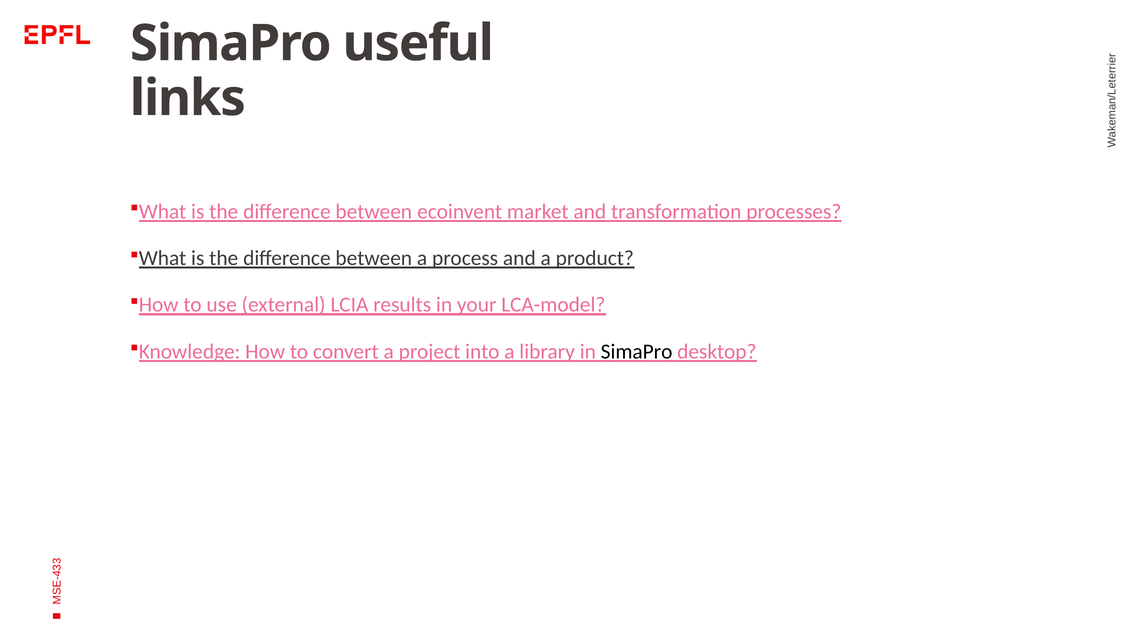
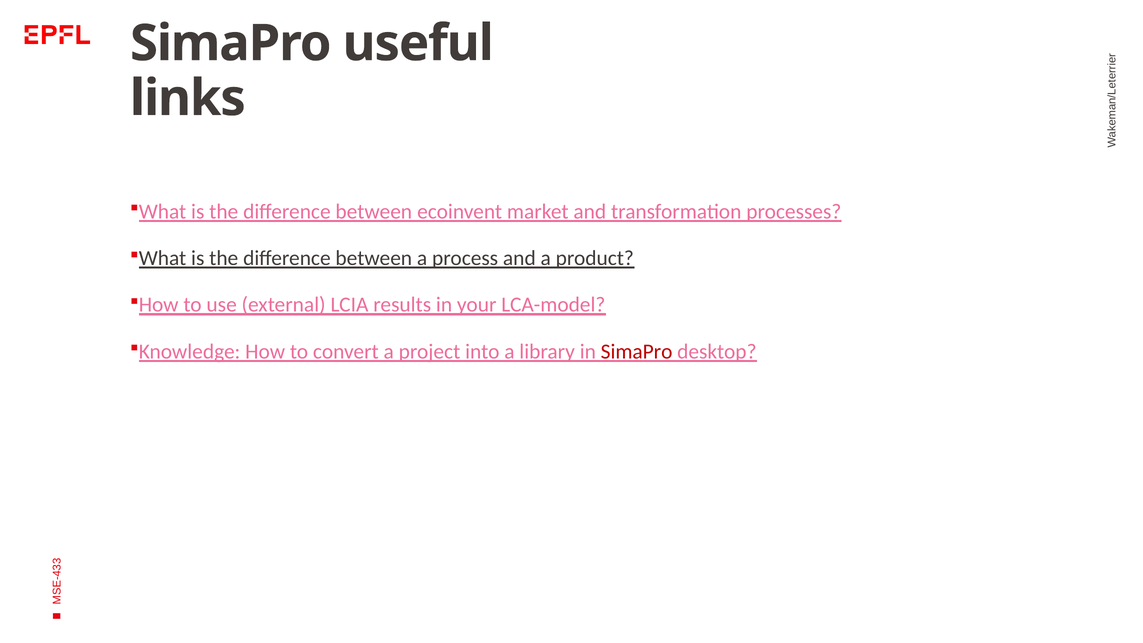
SimaPro at (637, 352) colour: black -> red
